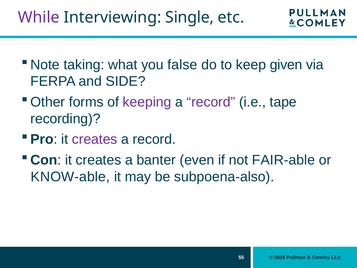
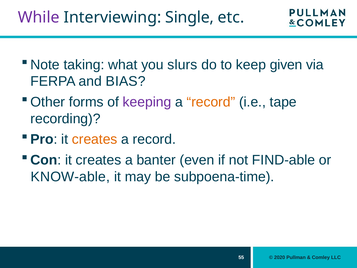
false: false -> slurs
SIDE: SIDE -> BIAS
record at (211, 102) colour: purple -> orange
creates at (95, 139) colour: purple -> orange
FAIR-able: FAIR-able -> FIND-able
subpoena-also: subpoena-also -> subpoena-time
